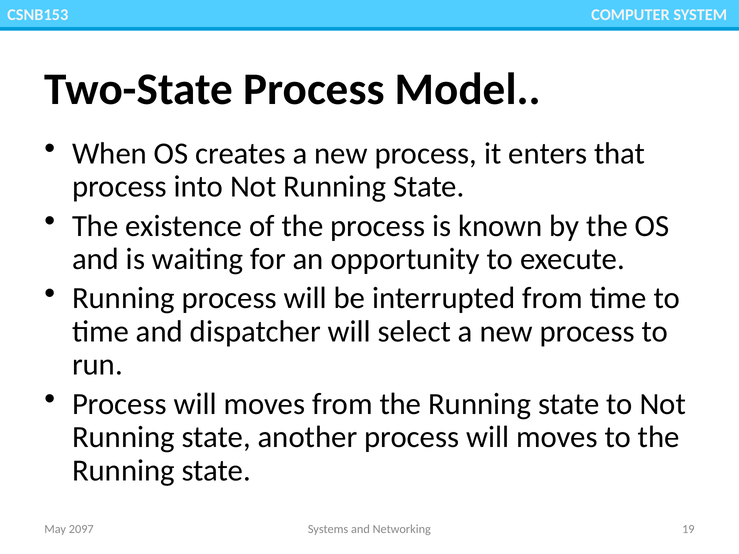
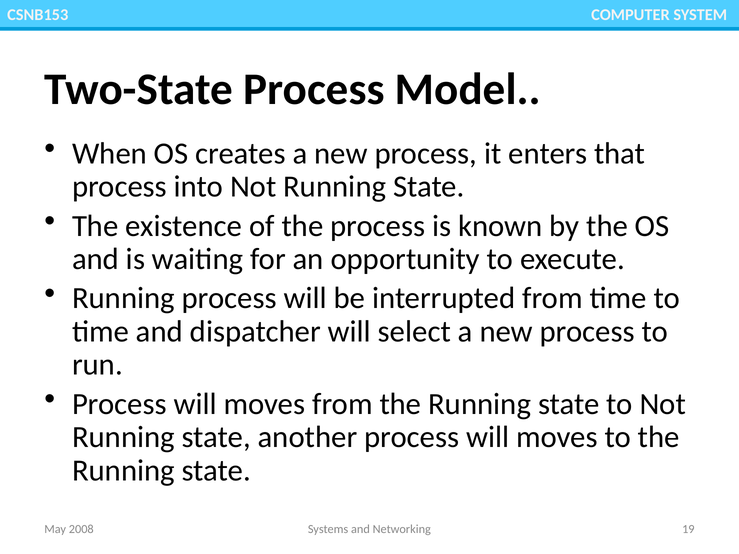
2097: 2097 -> 2008
